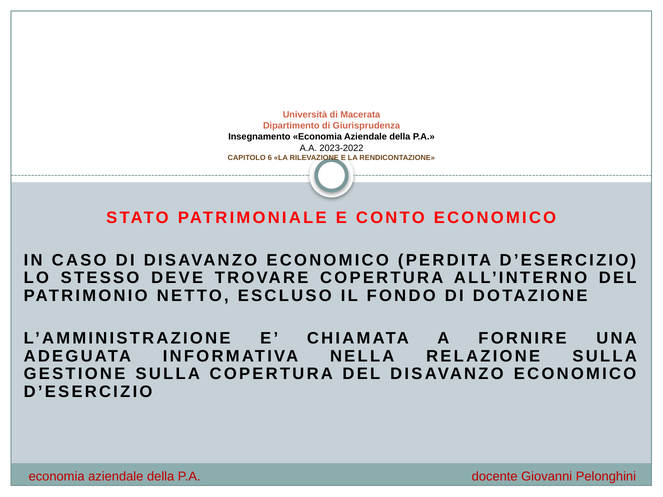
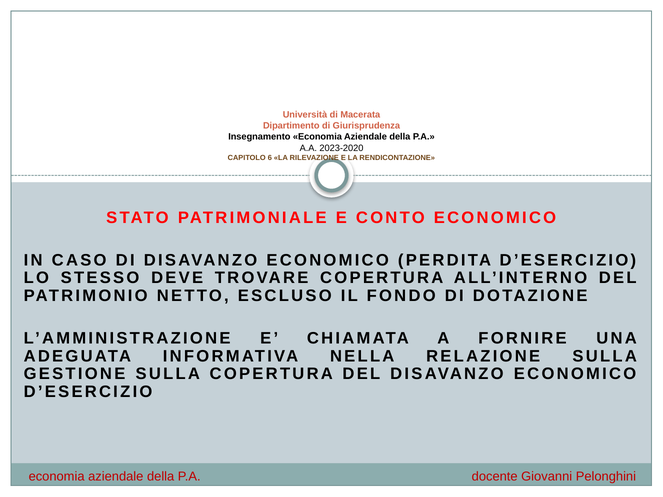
2023-2022: 2023-2022 -> 2023-2020
